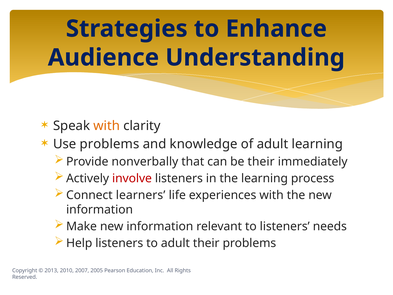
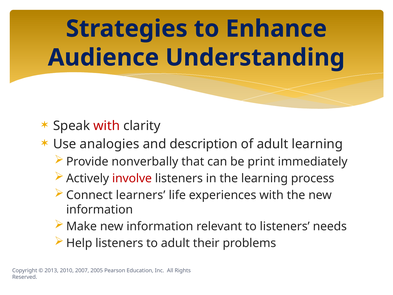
with at (107, 126) colour: orange -> red
Use problems: problems -> analogies
knowledge: knowledge -> description
be their: their -> print
